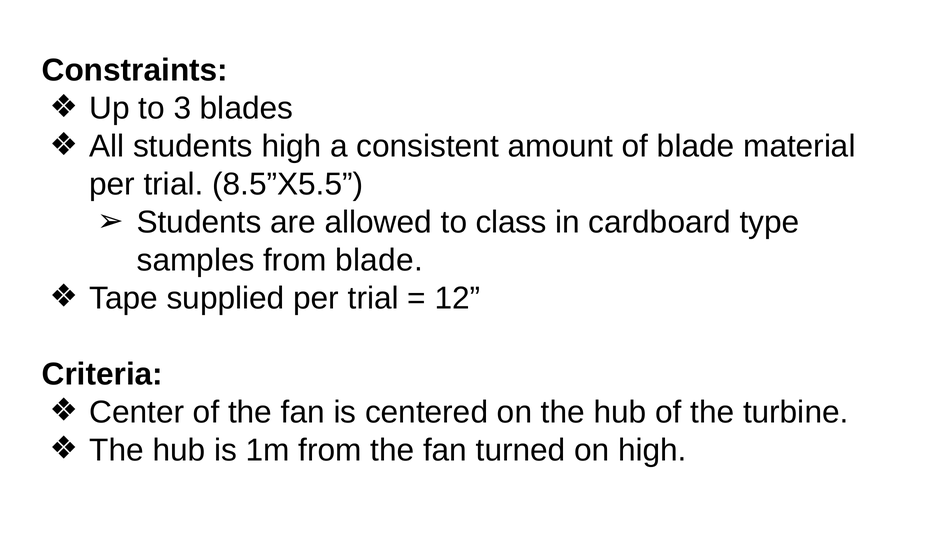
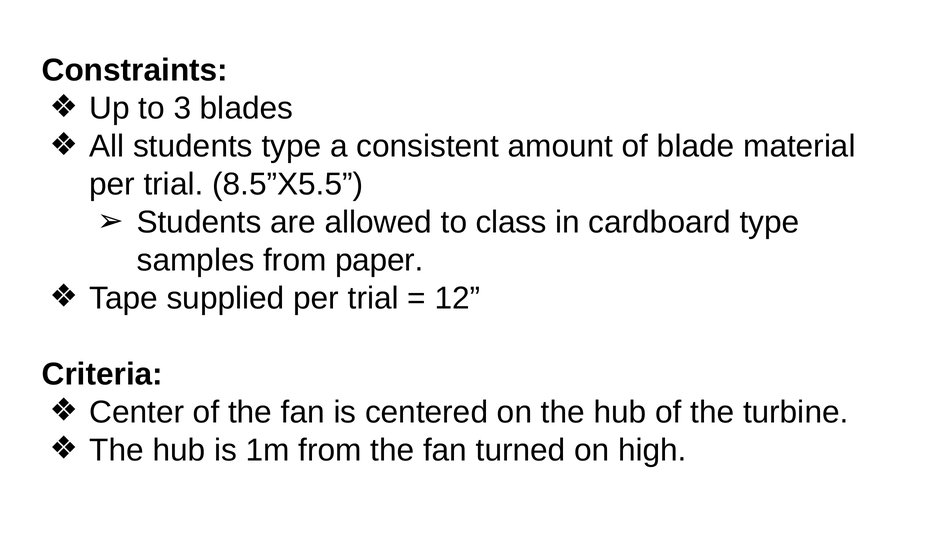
students high: high -> type
from blade: blade -> paper
